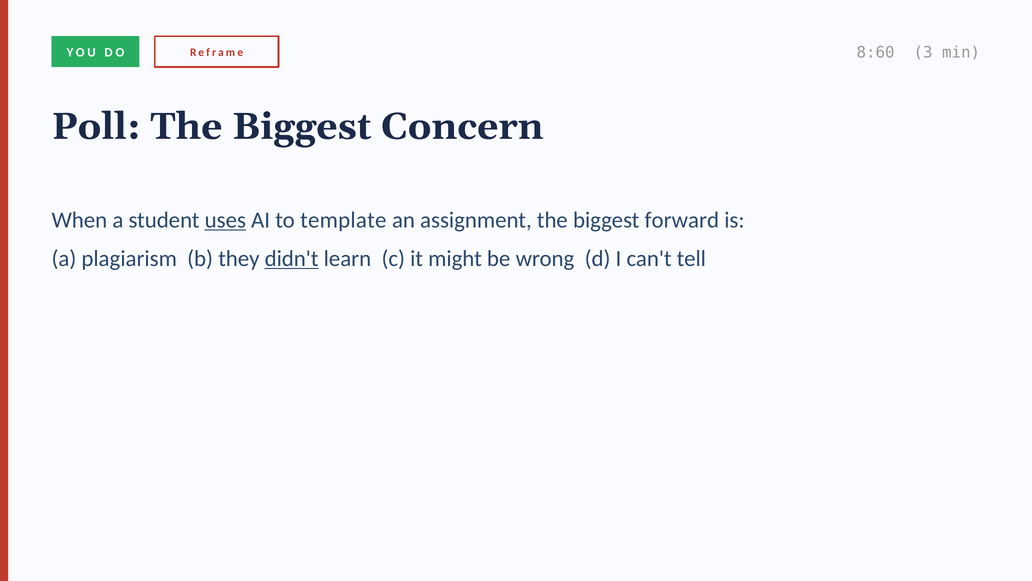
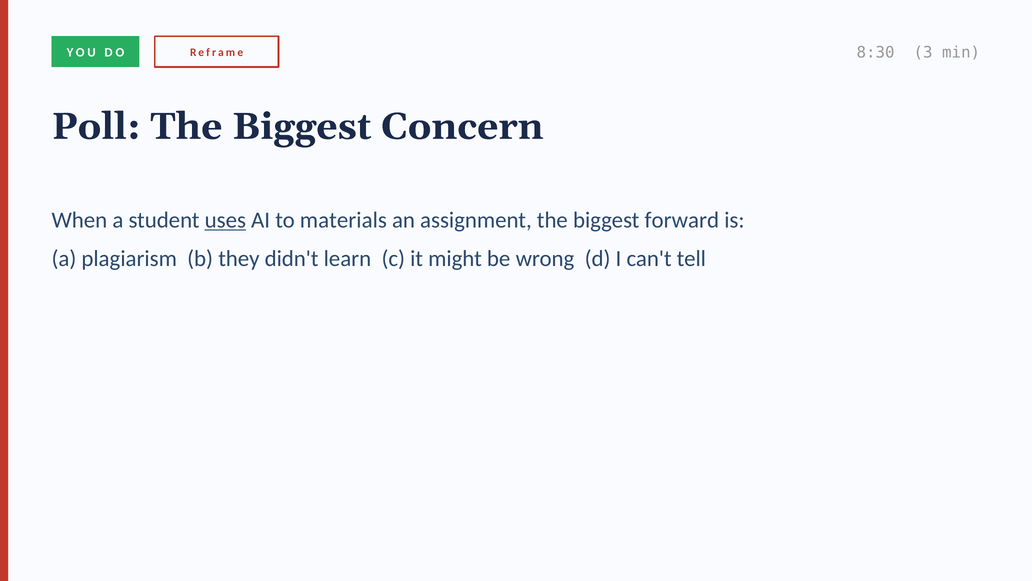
8:60: 8:60 -> 8:30
template: template -> materials
didn't underline: present -> none
